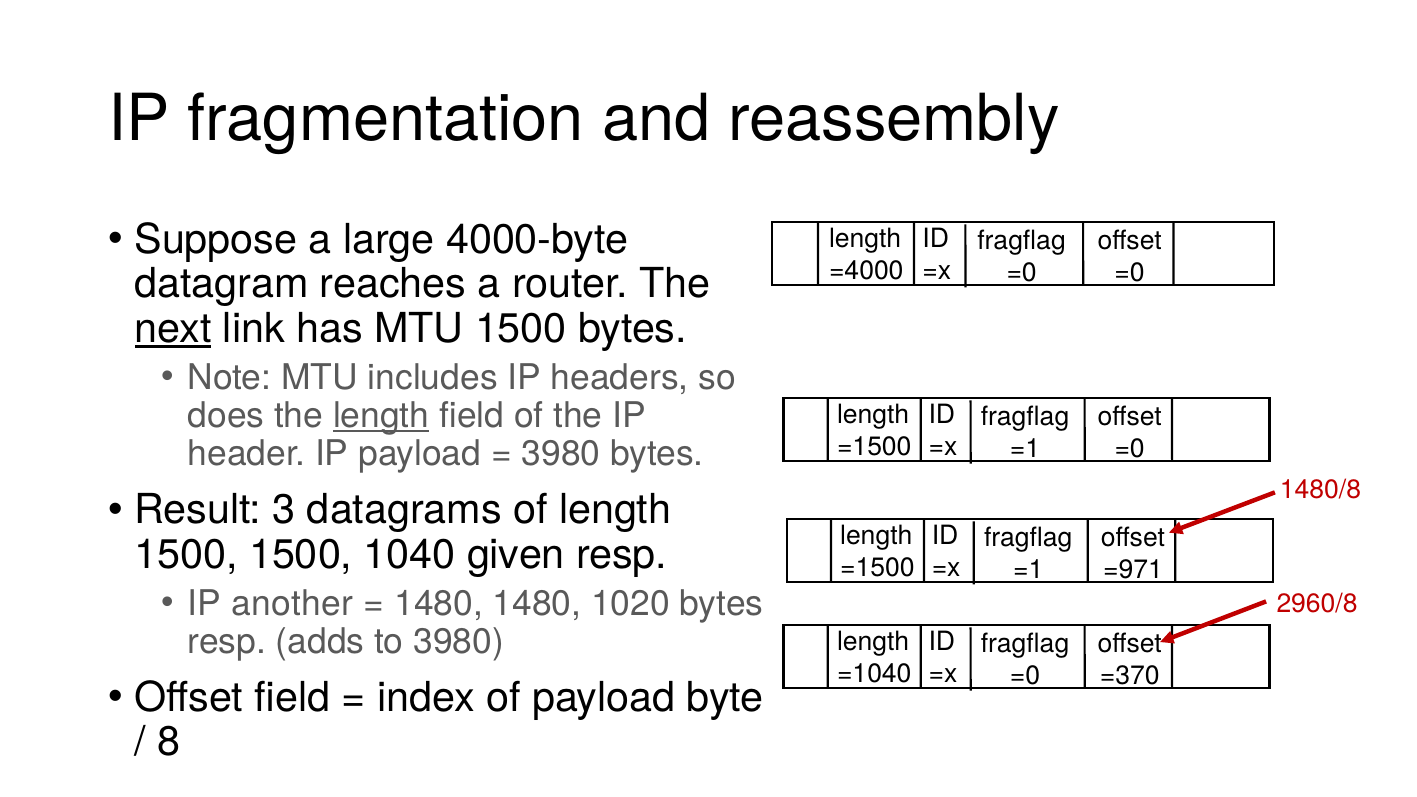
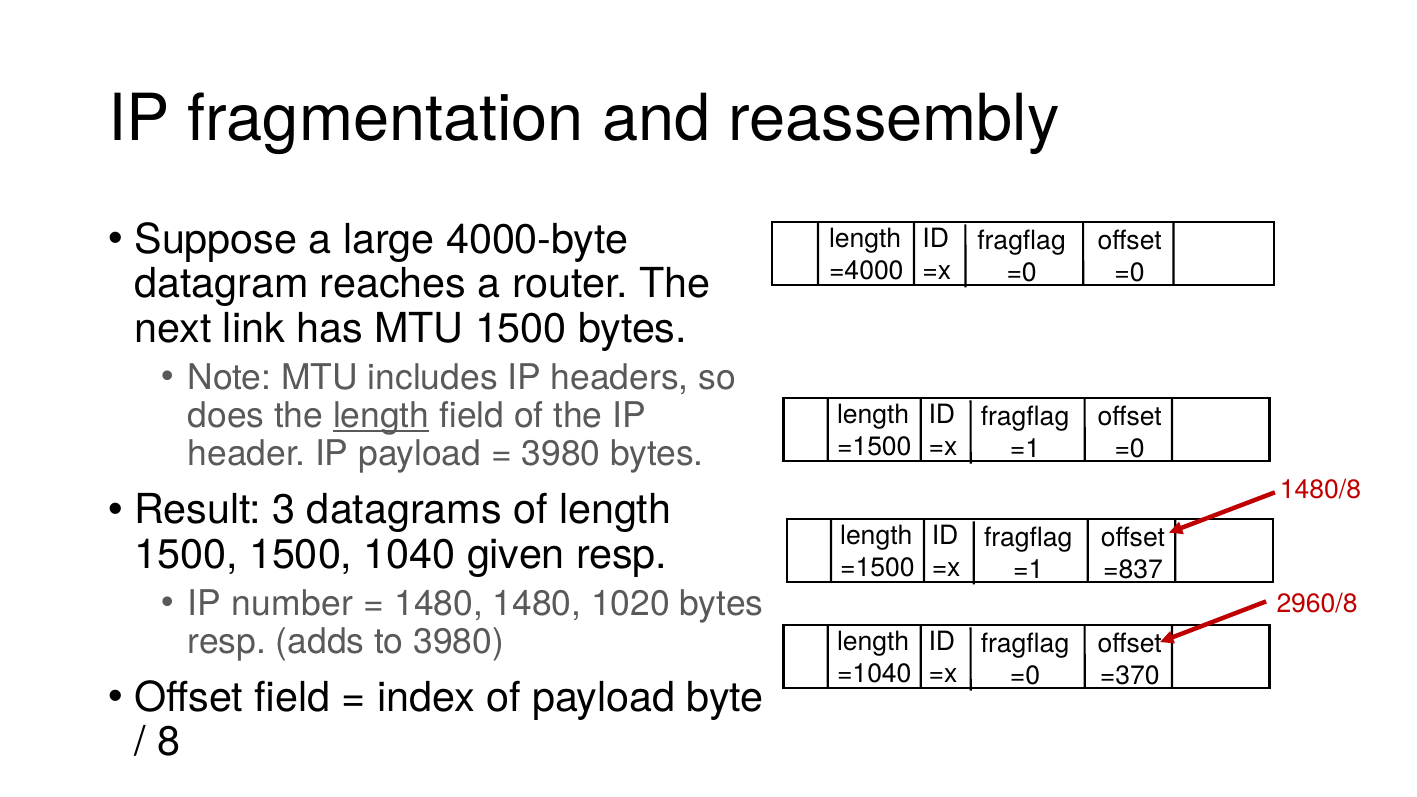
next underline: present -> none
=971: =971 -> =837
another: another -> number
